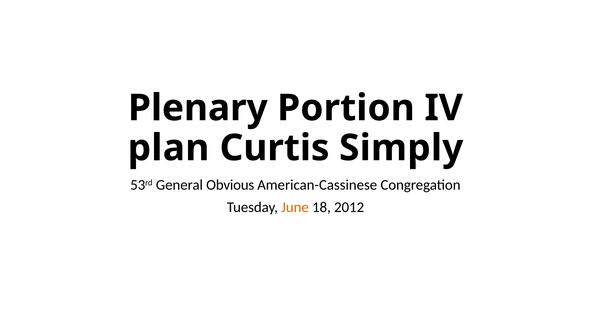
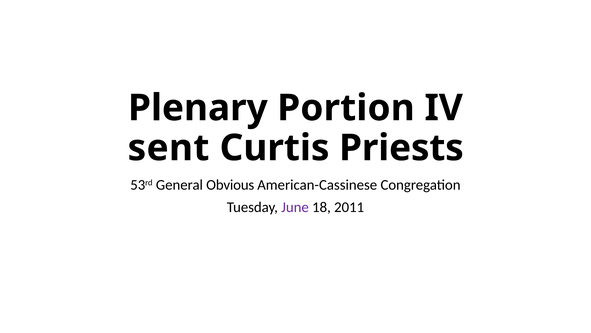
plan: plan -> sent
Simply: Simply -> Priests
June colour: orange -> purple
2012: 2012 -> 2011
